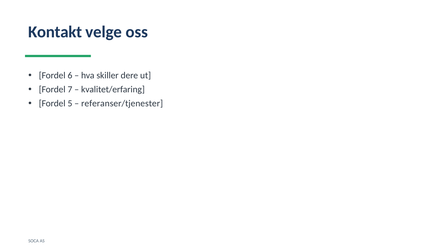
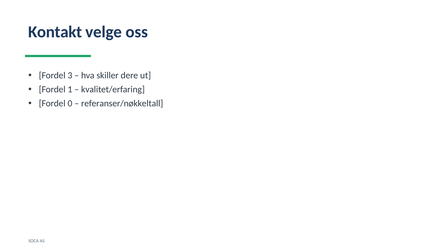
6: 6 -> 3
7: 7 -> 1
5: 5 -> 0
referanser/tjenester: referanser/tjenester -> referanser/nøkkeltall
